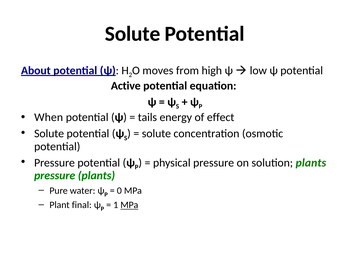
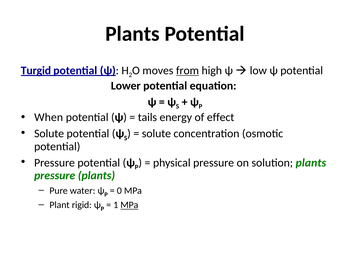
Solute at (133, 34): Solute -> Plants
About: About -> Turgid
from underline: none -> present
Active: Active -> Lower
final: final -> rigid
